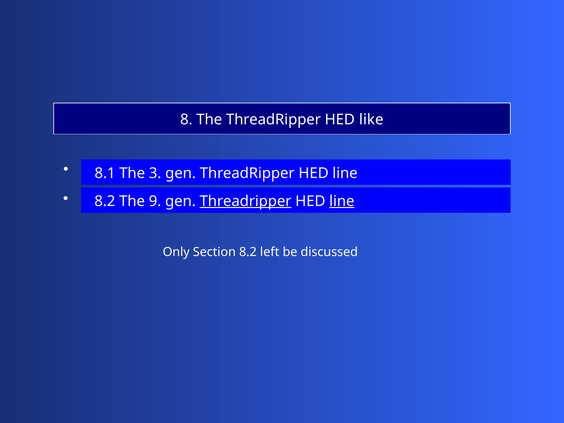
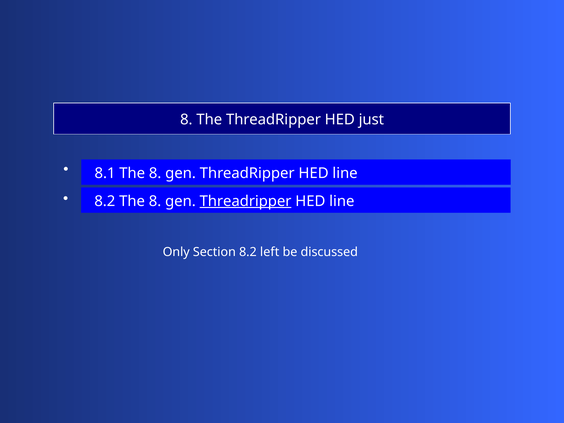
like: like -> just
8.1 The 3: 3 -> 8
8.2 The 9: 9 -> 8
line at (342, 201) underline: present -> none
